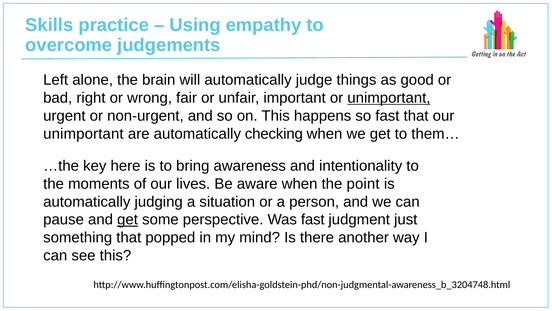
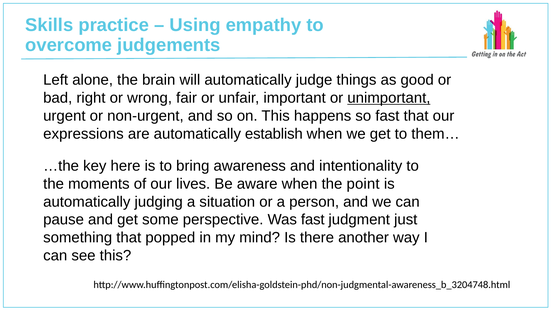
unimportant at (83, 134): unimportant -> expressions
checking: checking -> establish
get at (128, 219) underline: present -> none
